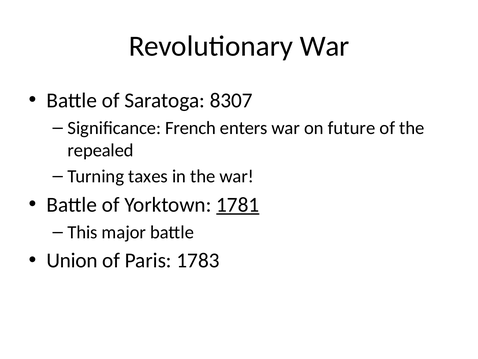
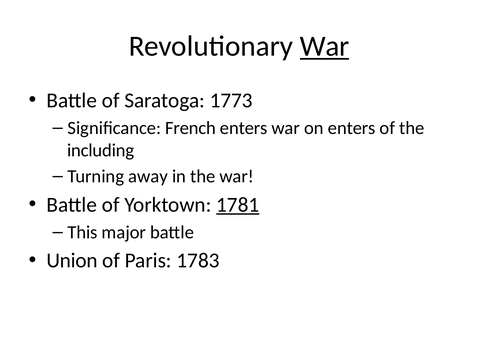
War at (325, 46) underline: none -> present
8307: 8307 -> 1773
on future: future -> enters
repealed: repealed -> including
taxes: taxes -> away
